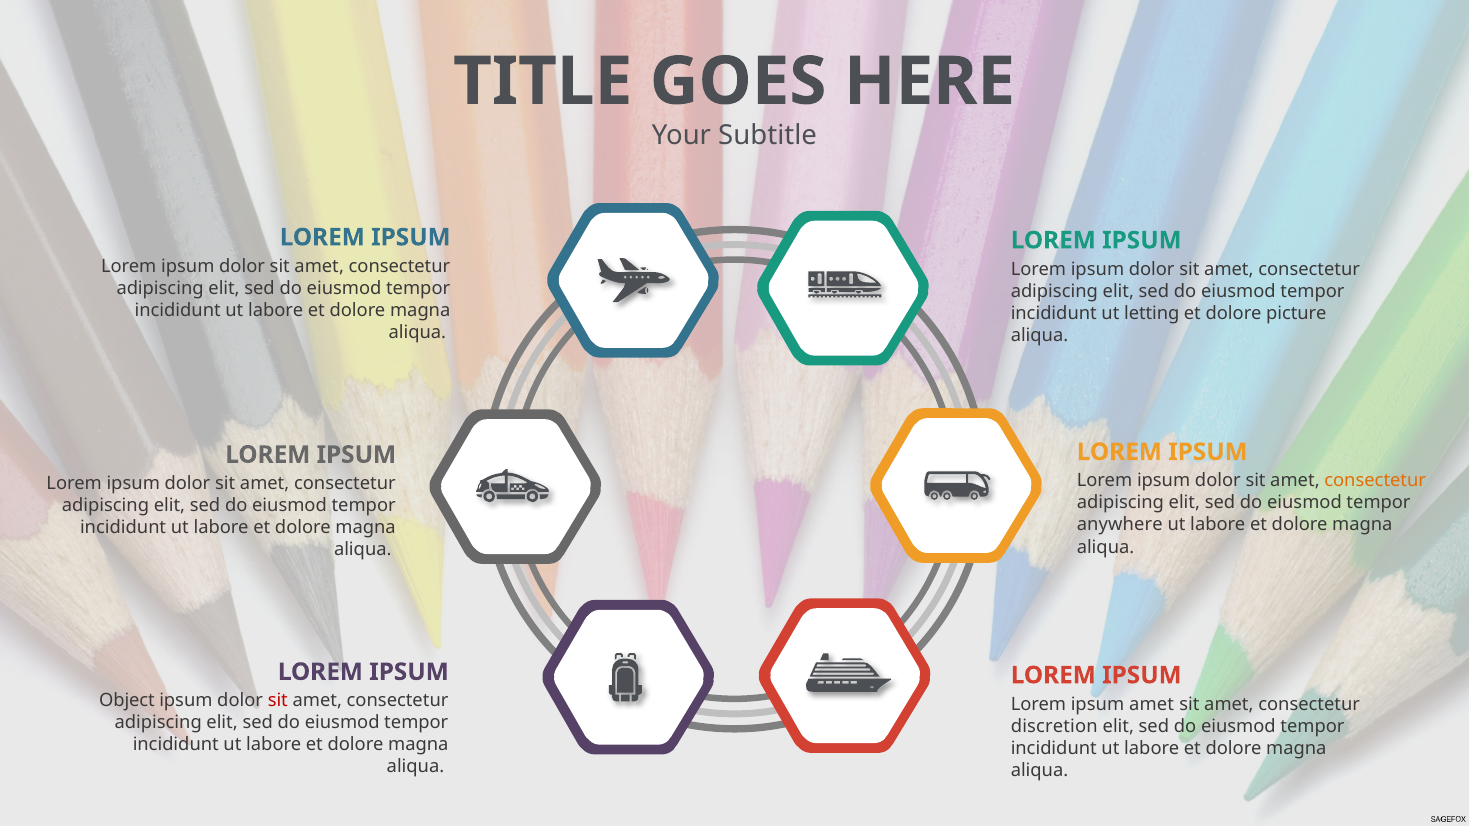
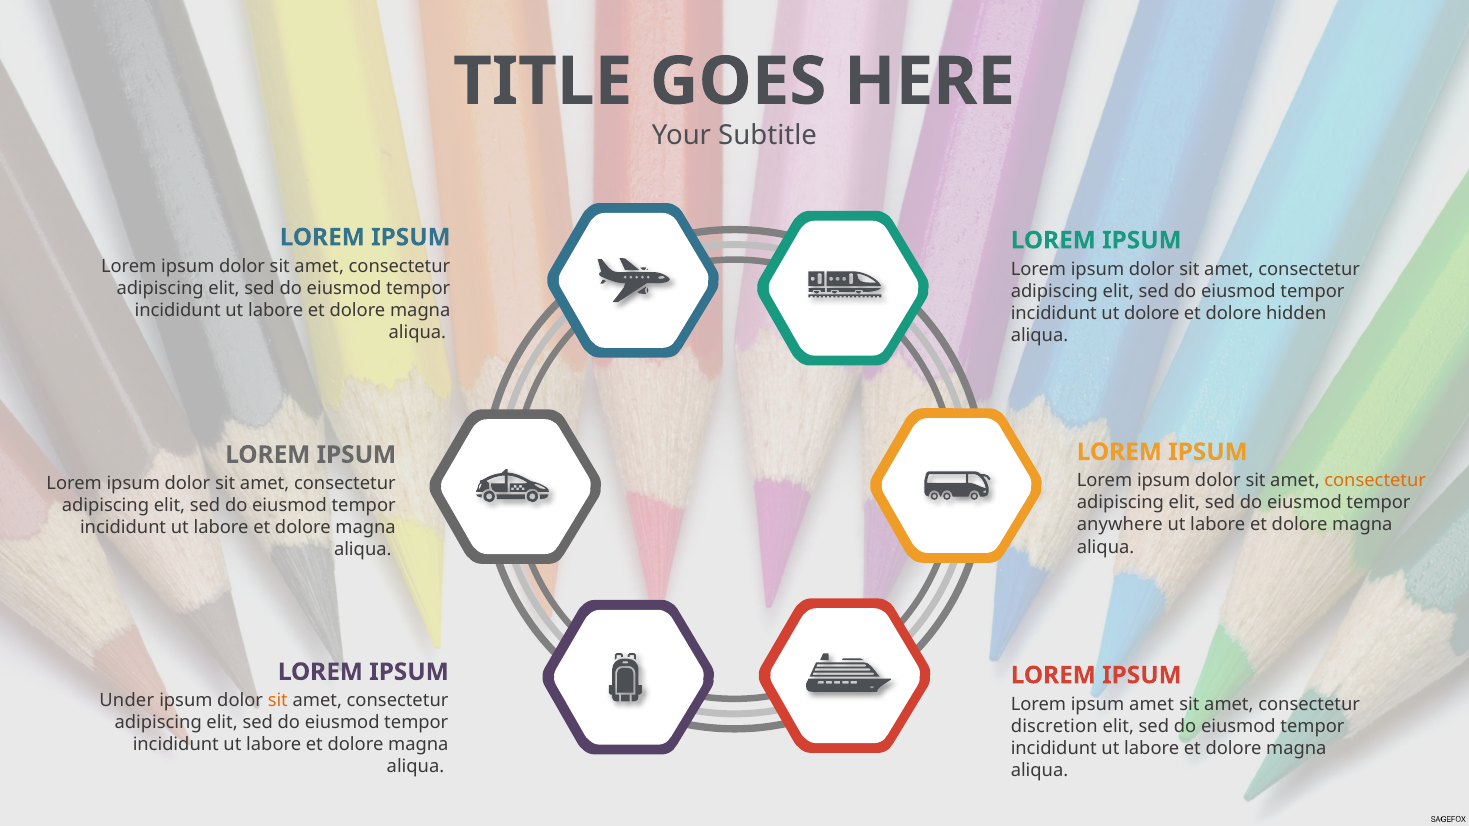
ut letting: letting -> dolore
picture: picture -> hidden
Object: Object -> Under
sit at (278, 701) colour: red -> orange
